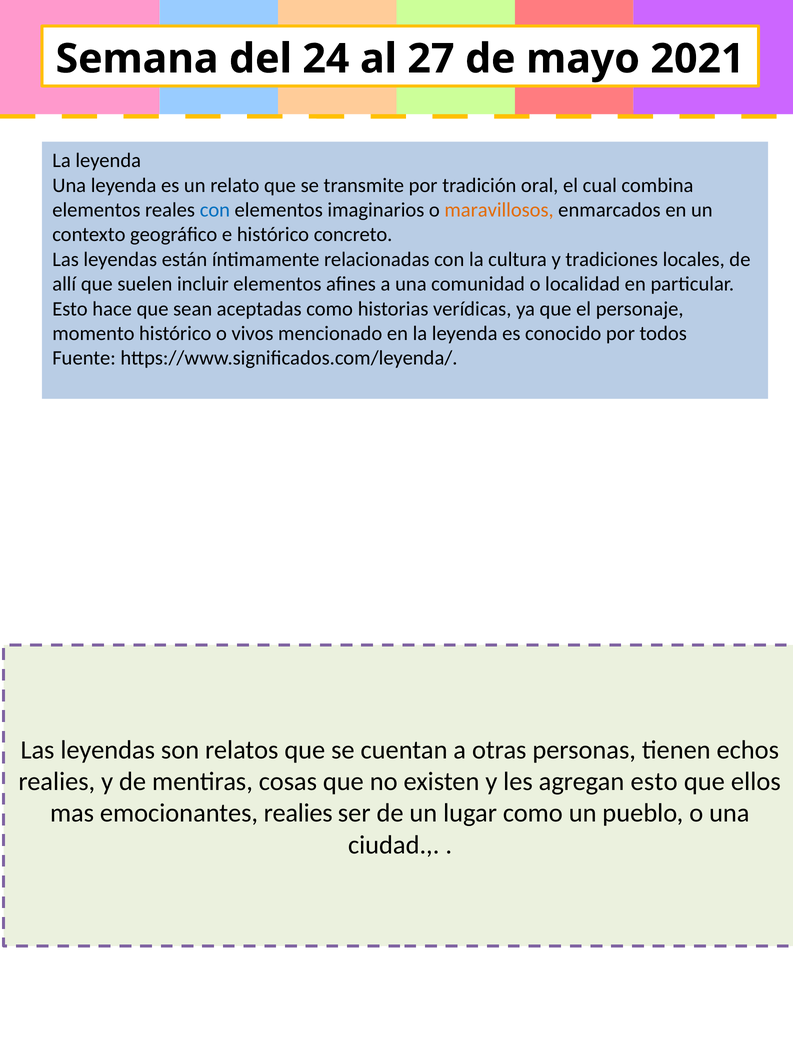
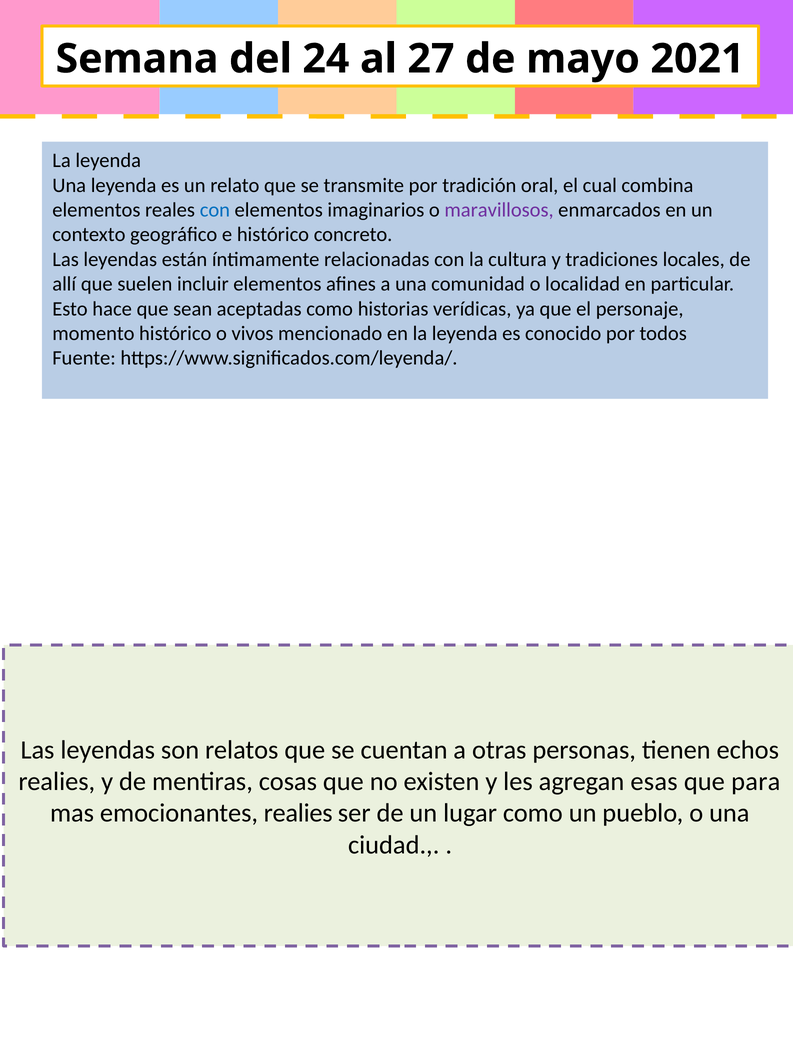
maravillosos colour: orange -> purple
agregan esto: esto -> esas
ellos: ellos -> para
